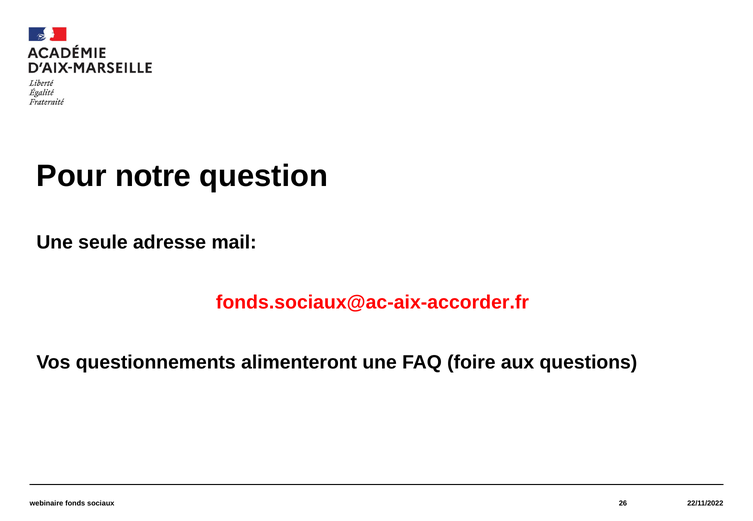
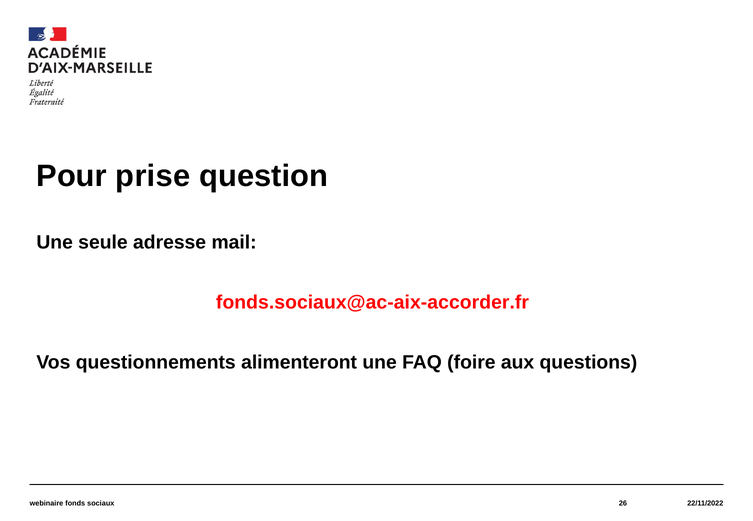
notre: notre -> prise
